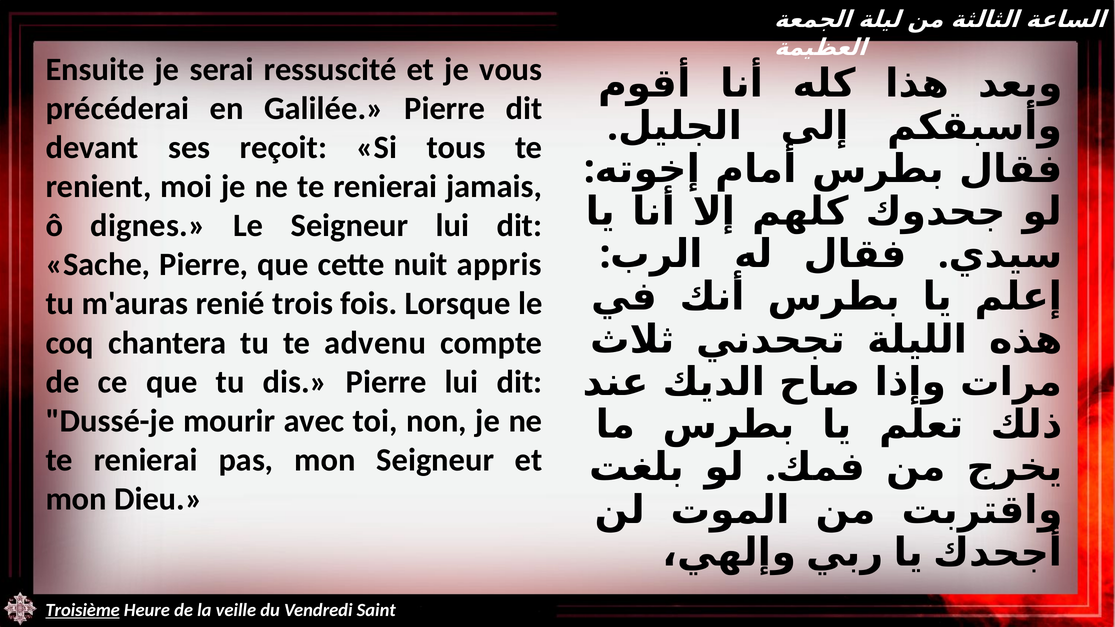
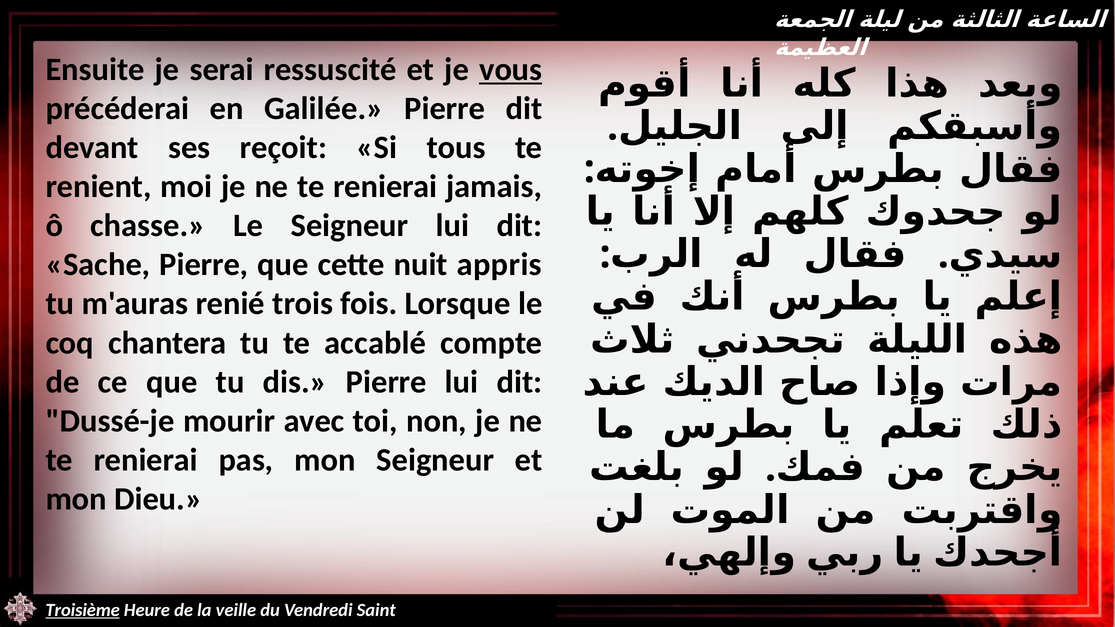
vous underline: none -> present
dignes: dignes -> chasse
advenu: advenu -> accablé
